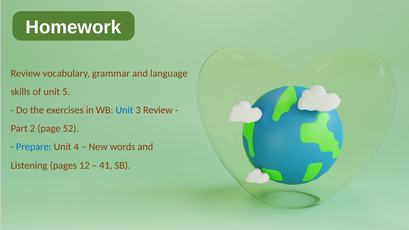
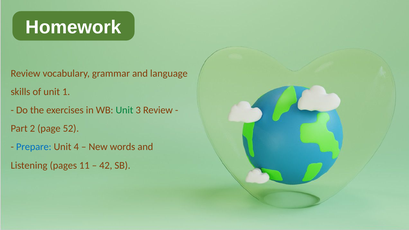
5: 5 -> 1
Unit at (124, 110) colour: blue -> green
12: 12 -> 11
41: 41 -> 42
